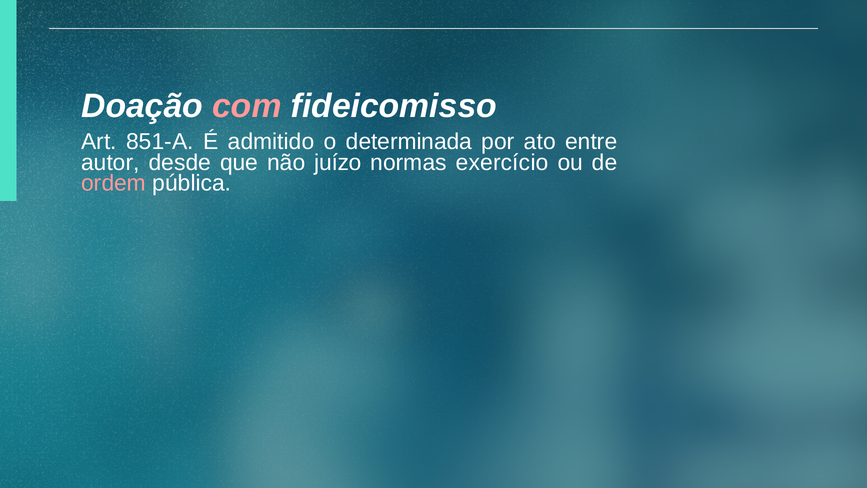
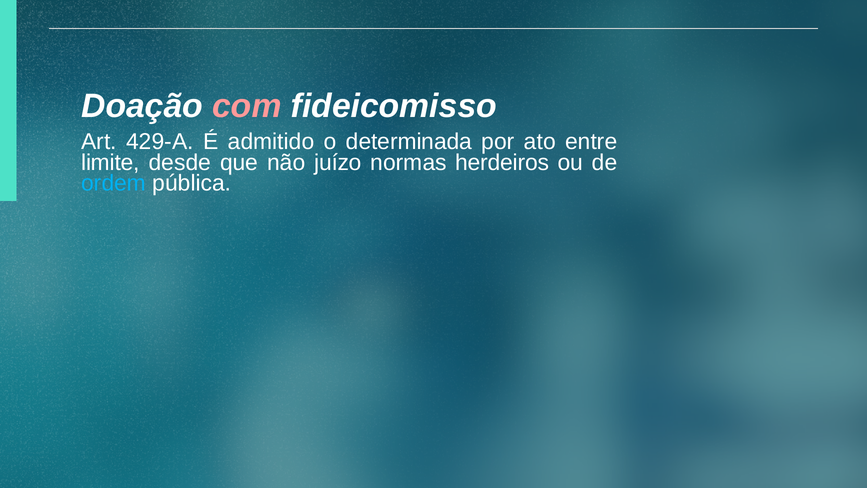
851-A: 851-A -> 429-A
autor: autor -> limite
exercício: exercício -> herdeiros
ordem colour: pink -> light blue
